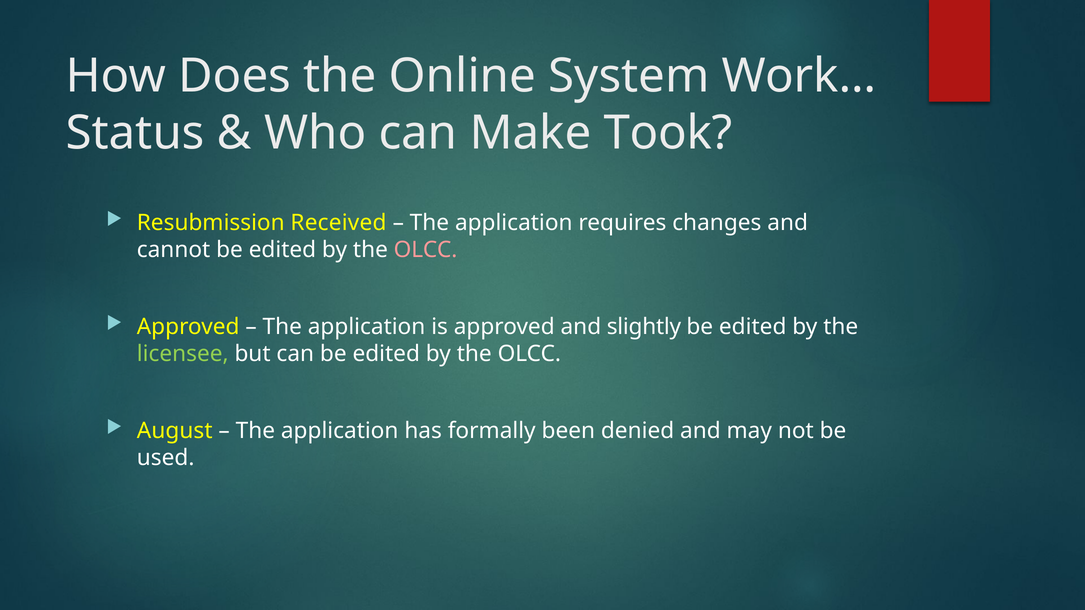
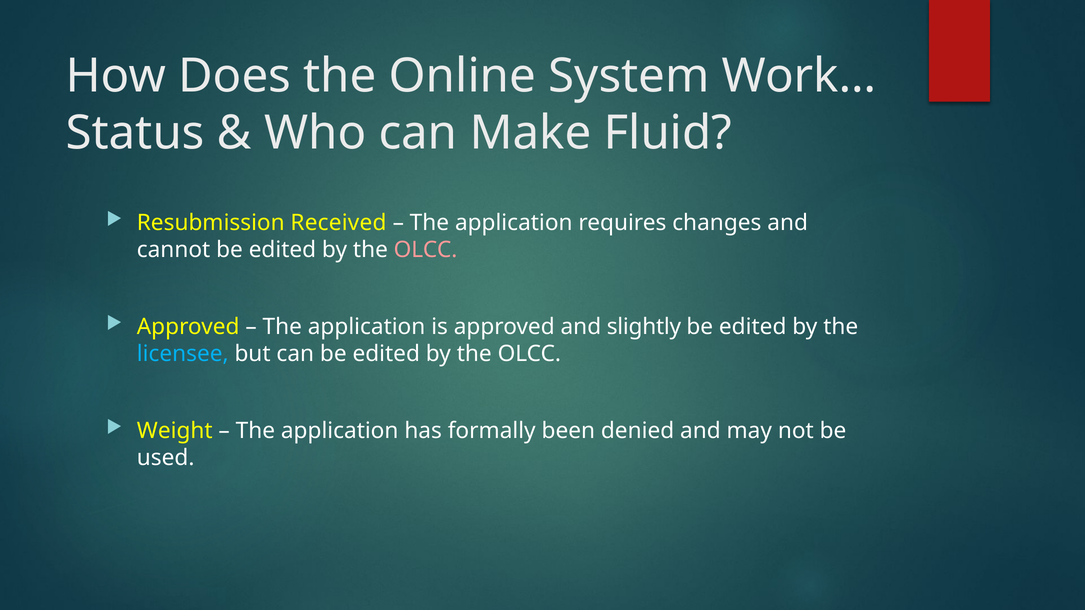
Took: Took -> Fluid
licensee colour: light green -> light blue
August: August -> Weight
